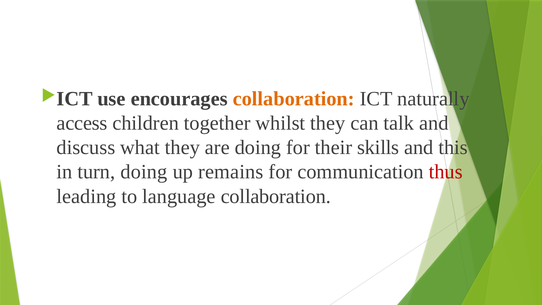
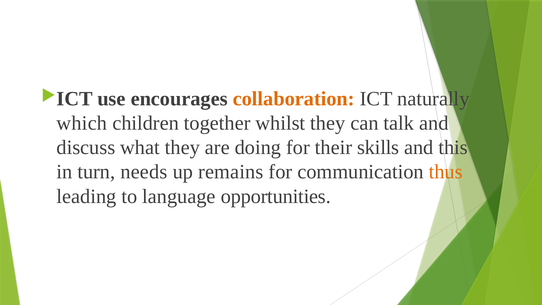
access: access -> which
turn doing: doing -> needs
thus colour: red -> orange
language collaboration: collaboration -> opportunities
